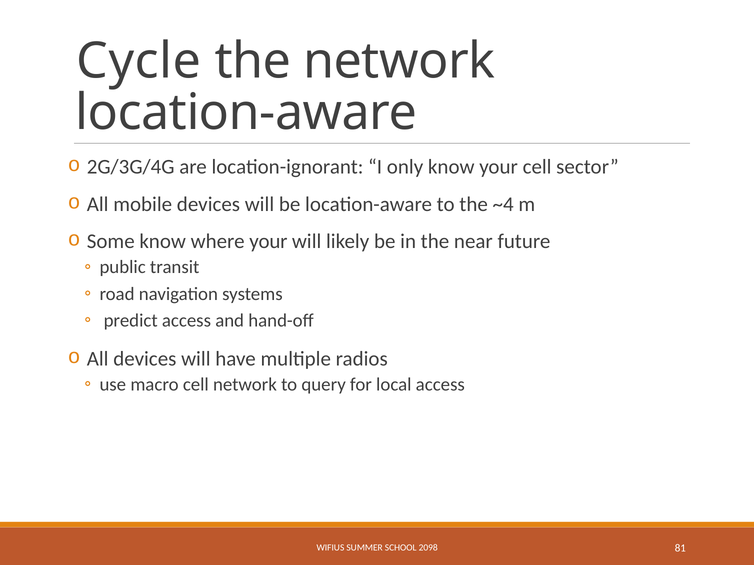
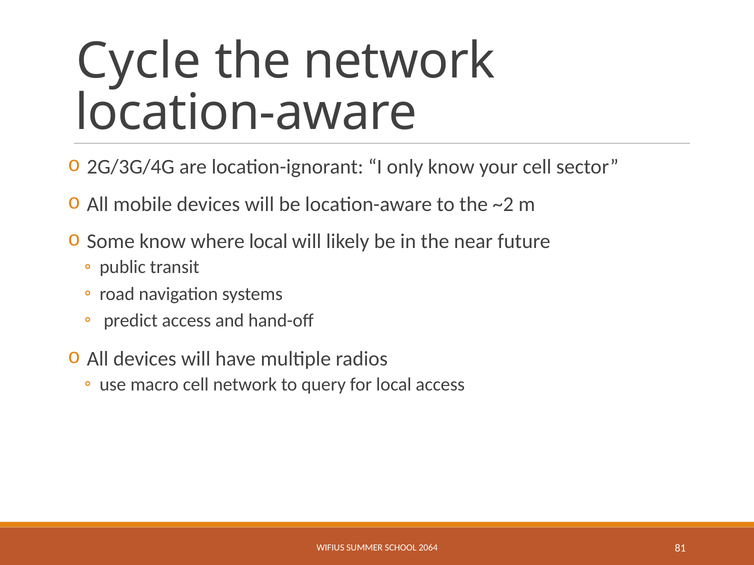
~4: ~4 -> ~2
where your: your -> local
2098: 2098 -> 2064
